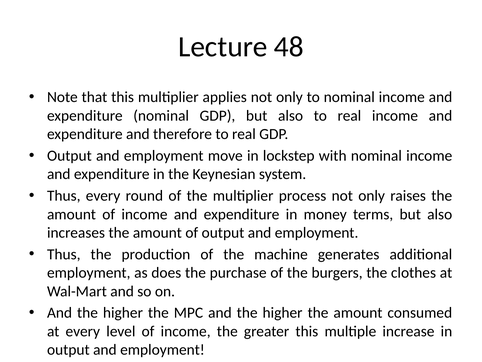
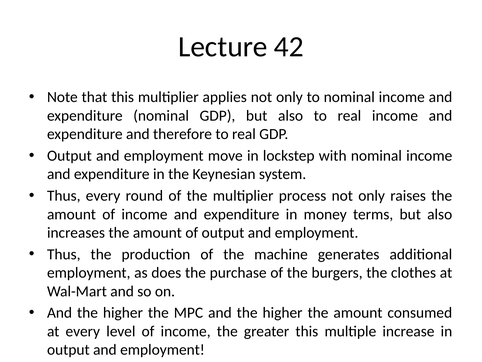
48: 48 -> 42
